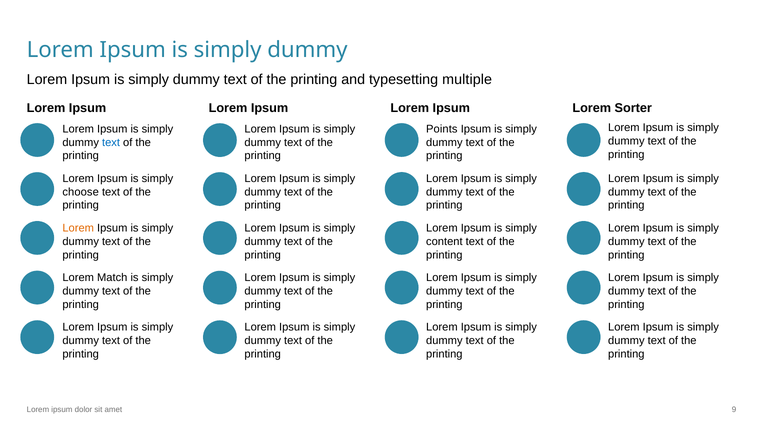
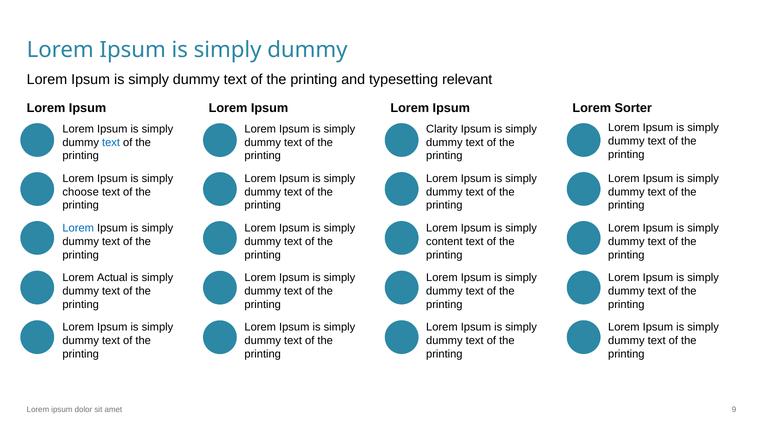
multiple: multiple -> relevant
Points: Points -> Clarity
Lorem at (78, 228) colour: orange -> blue
Match: Match -> Actual
